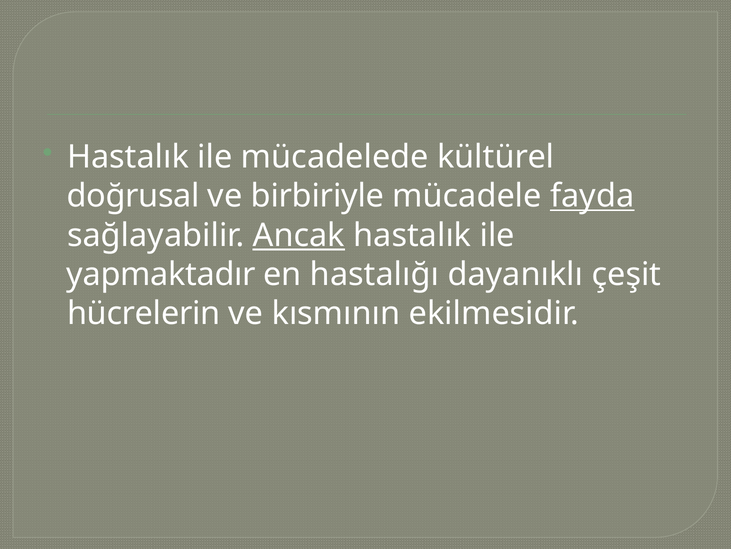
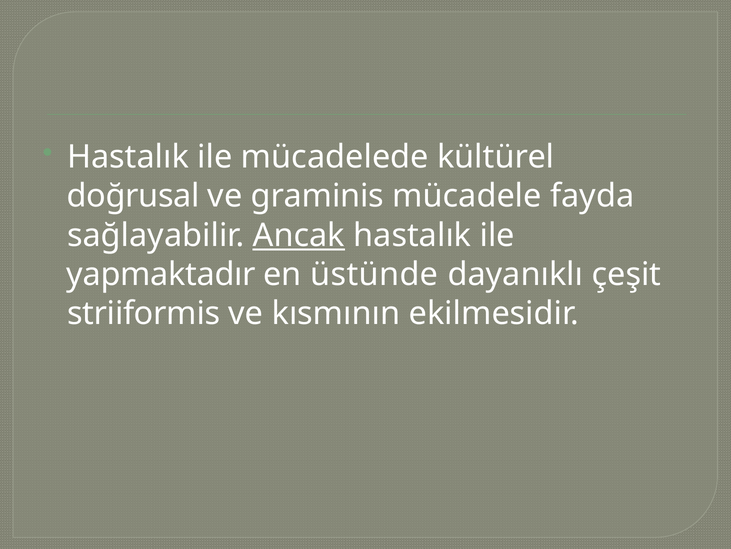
birbiriyle: birbiriyle -> graminis
fayda underline: present -> none
hastalığı: hastalığı -> üstünde
hücrelerin: hücrelerin -> striiformis
